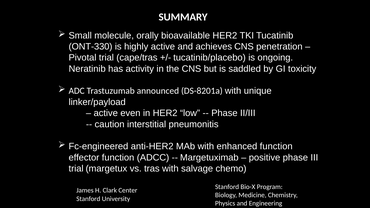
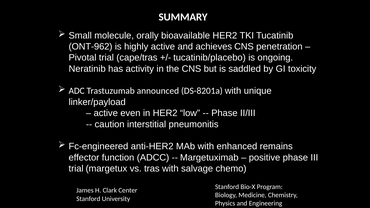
ONT-330: ONT-330 -> ONT-962
enhanced function: function -> remains
